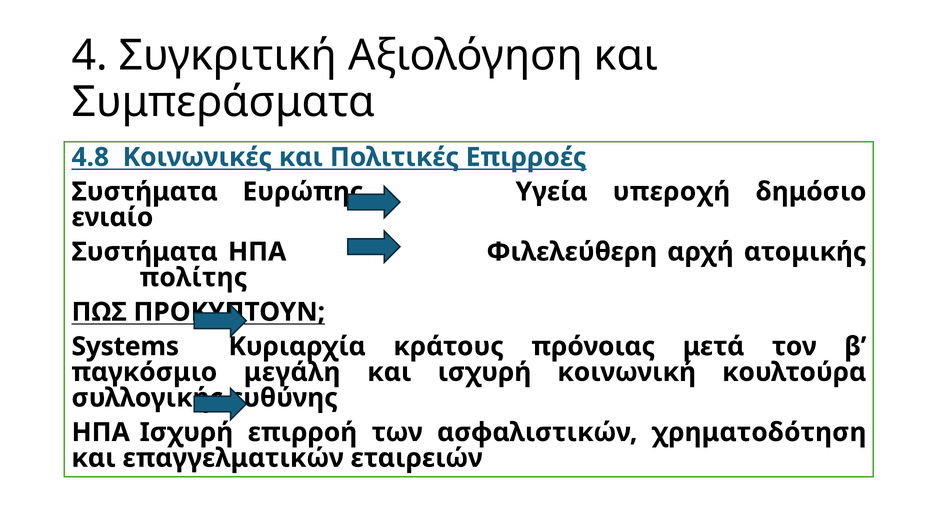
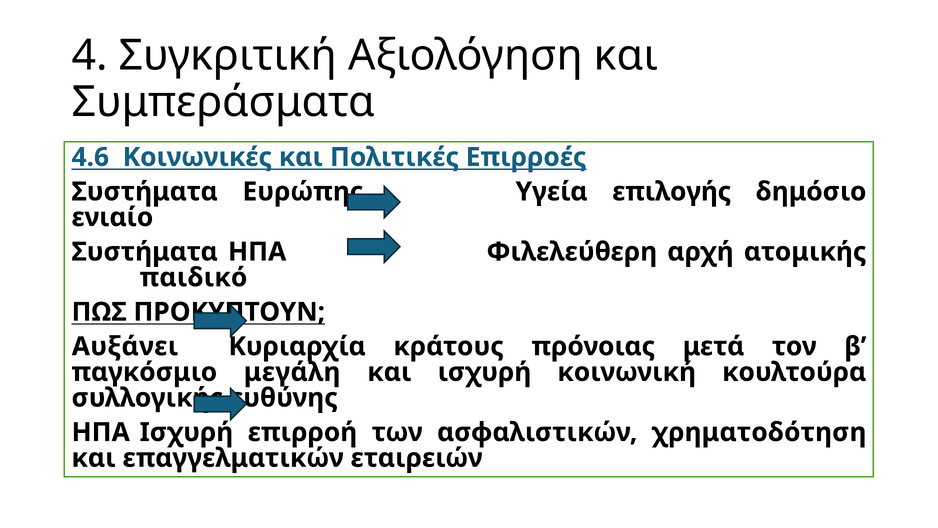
4.8: 4.8 -> 4.6
υπεροχή: υπεροχή -> επιλογής
πολίτης: πολίτης -> παιδικό
Systems: Systems -> Αυξάνει
